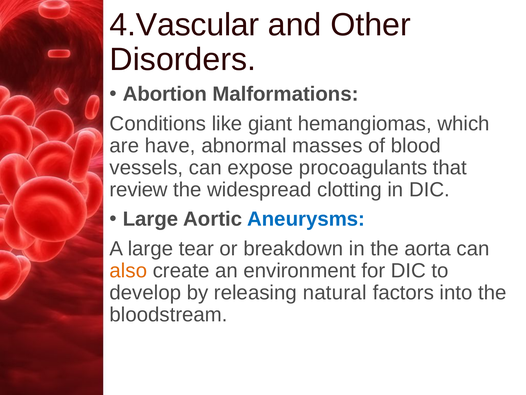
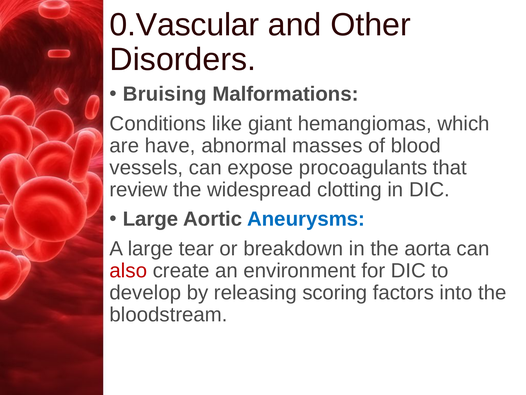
4.Vascular: 4.Vascular -> 0.Vascular
Abortion: Abortion -> Bruising
also colour: orange -> red
natural: natural -> scoring
